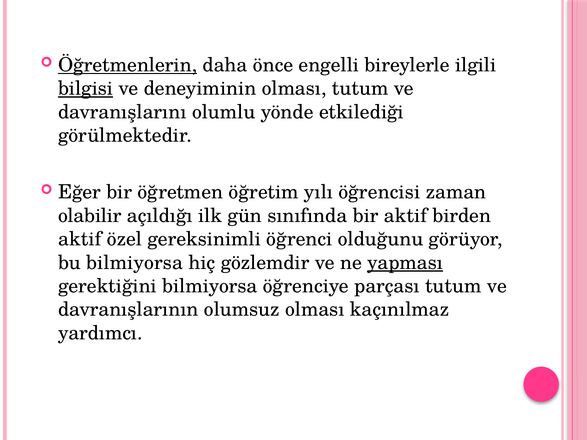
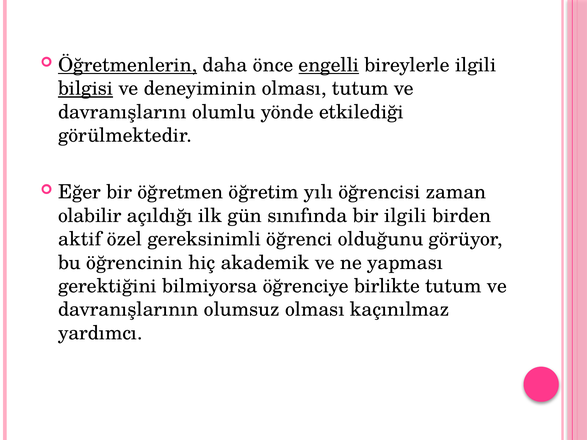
engelli underline: none -> present
bir aktif: aktif -> ilgili
bu bilmiyorsa: bilmiyorsa -> öğrencinin
gözlemdir: gözlemdir -> akademik
yapması underline: present -> none
parçası: parçası -> birlikte
